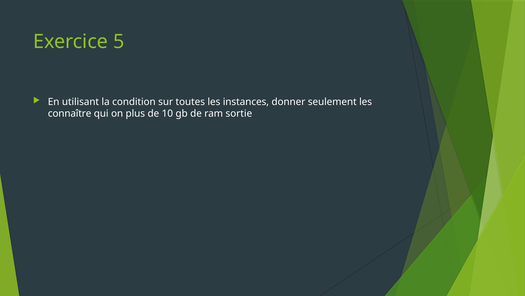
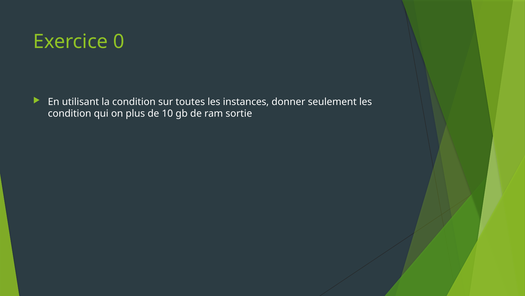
5: 5 -> 0
connaître at (70, 113): connaître -> condition
